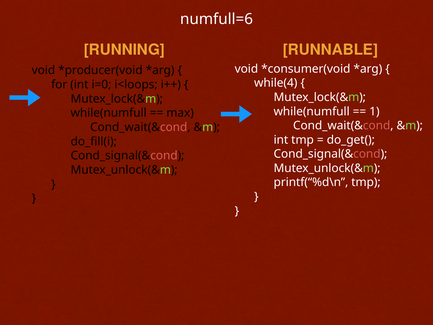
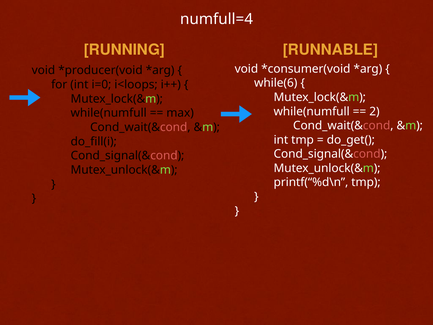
numfull=6: numfull=6 -> numfull=4
while(4: while(4 -> while(6
1: 1 -> 2
